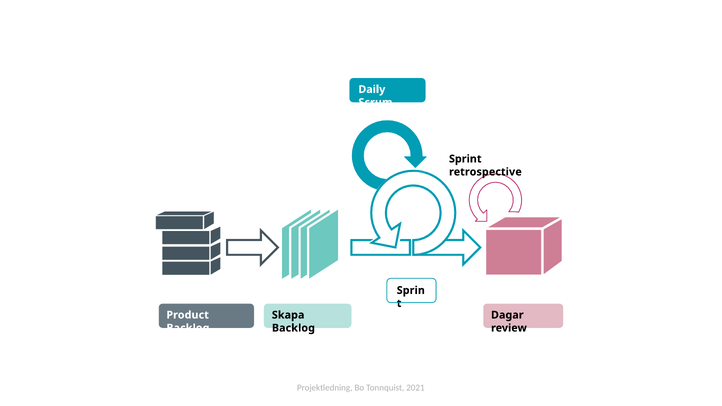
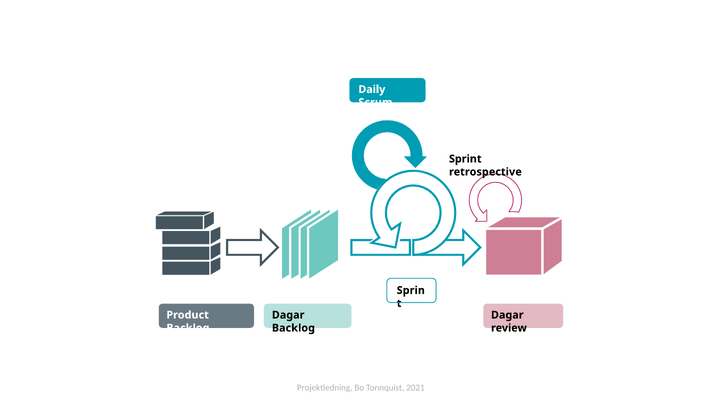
Skapa at (288, 315): Skapa -> Dagar
